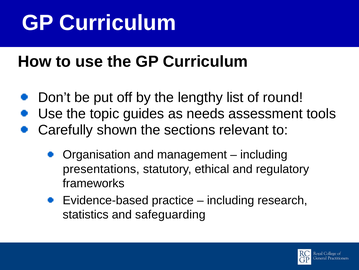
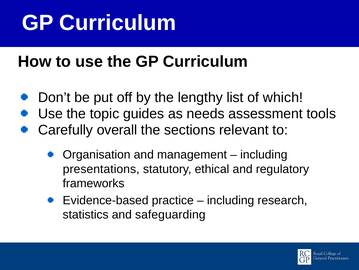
round: round -> which
shown: shown -> overall
